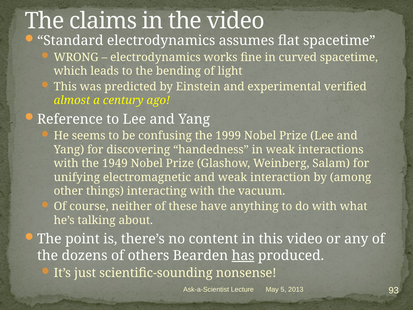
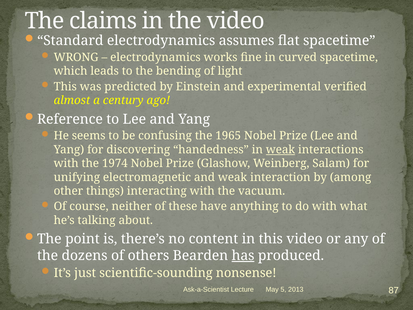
1999: 1999 -> 1965
weak at (280, 150) underline: none -> present
1949: 1949 -> 1974
93: 93 -> 87
